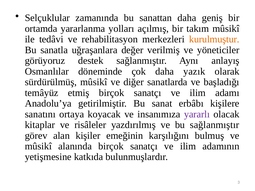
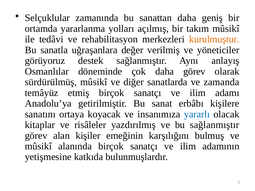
daha yazık: yazık -> görev
başladığı: başladığı -> zamanda
yararlı colour: purple -> blue
